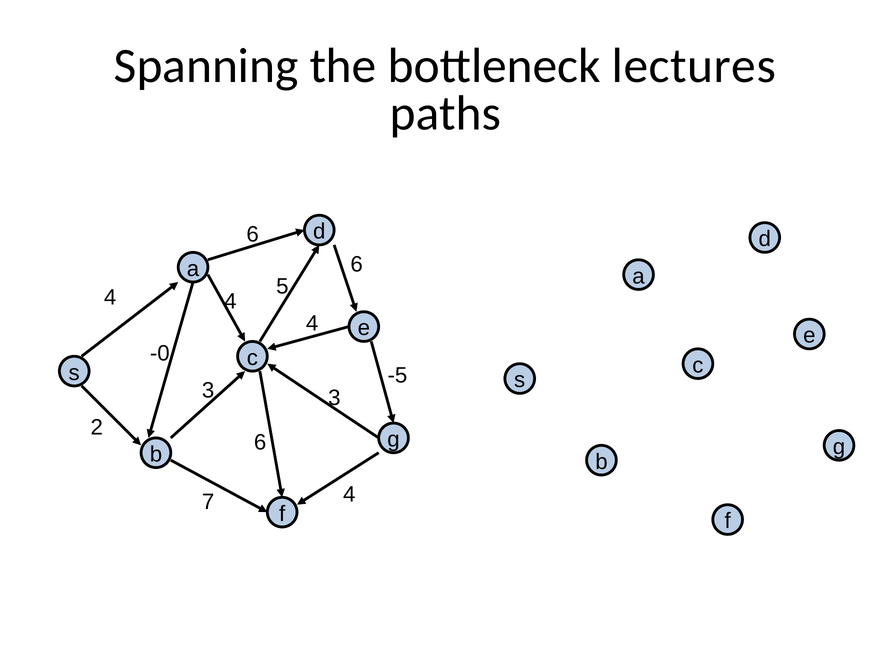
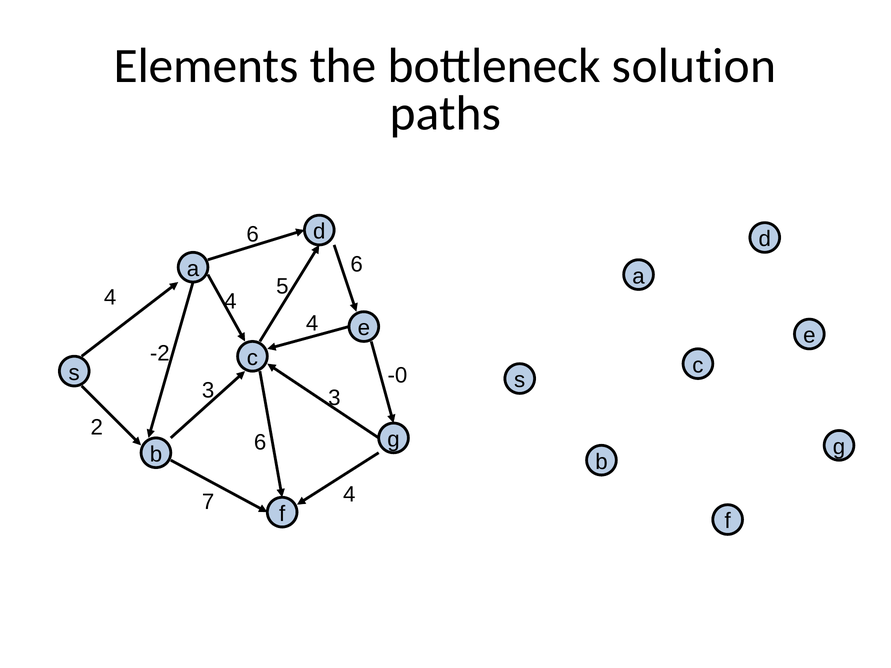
Spanning: Spanning -> Elements
lectures: lectures -> solution
-0: -0 -> -2
-5: -5 -> -0
